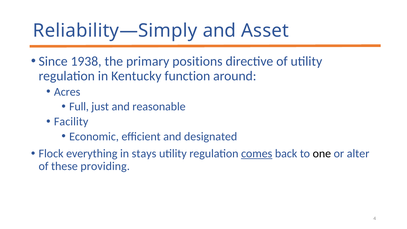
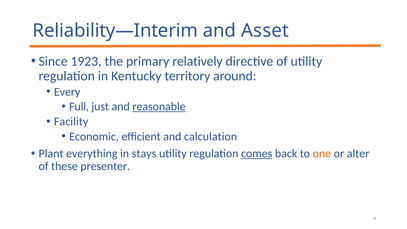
Reliability—Simply: Reliability—Simply -> Reliability—Interim
1938: 1938 -> 1923
positions: positions -> relatively
function: function -> territory
Acres: Acres -> Every
reasonable underline: none -> present
designated: designated -> calculation
Flock: Flock -> Plant
one colour: black -> orange
providing: providing -> presenter
